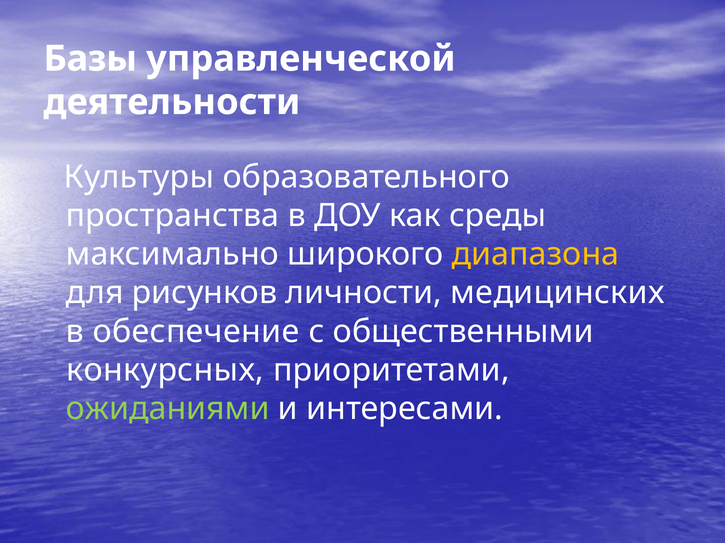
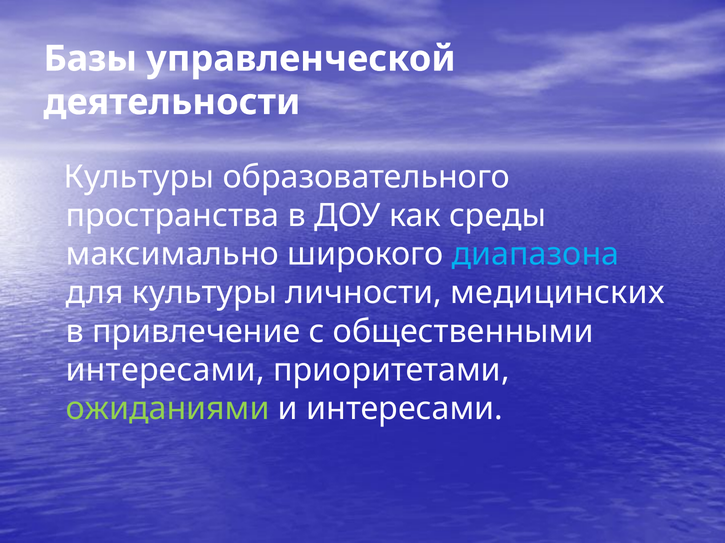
диапазона colour: yellow -> light blue
для рисунков: рисунков -> культуры
обеспечение: обеспечение -> привлечение
конкурсных at (165, 371): конкурсных -> интересами
